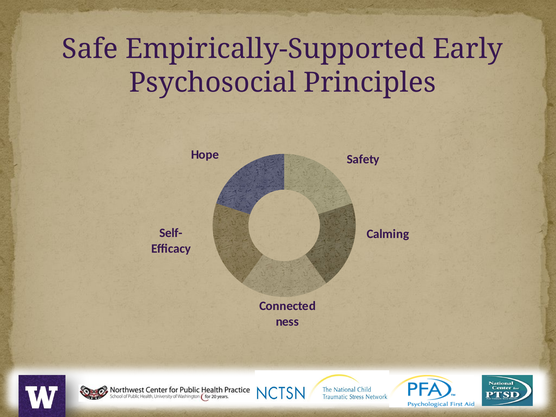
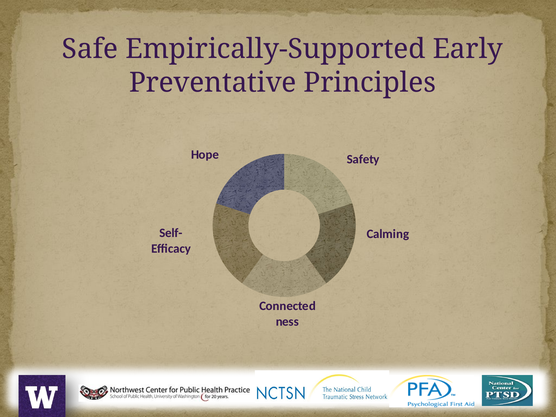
Psychosocial: Psychosocial -> Preventative
